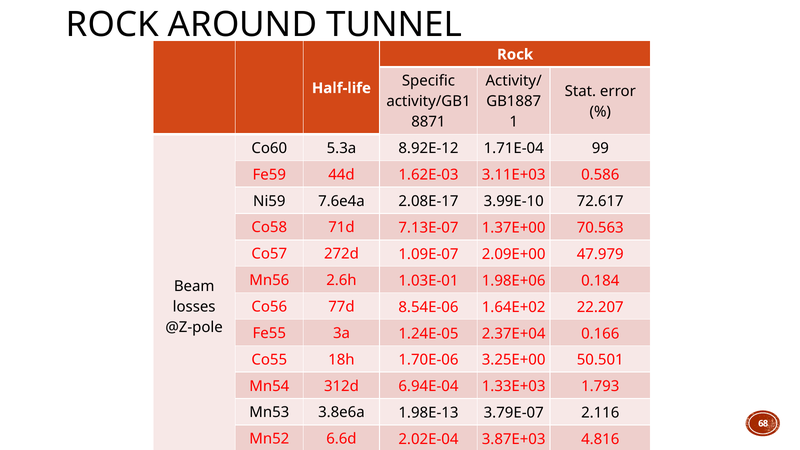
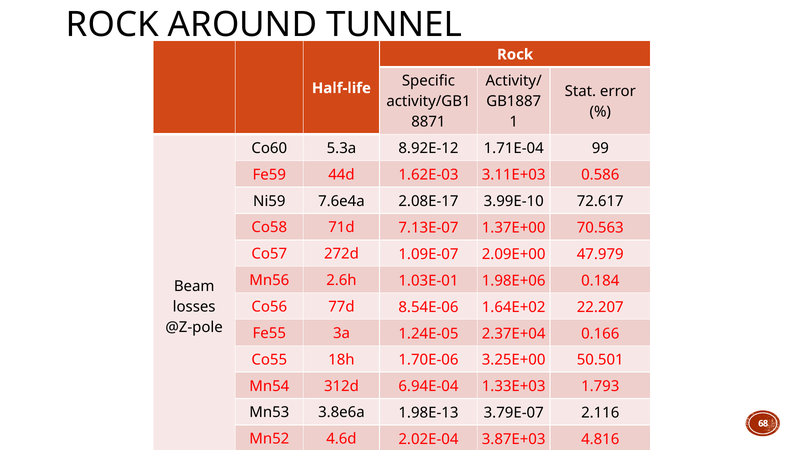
6.6d: 6.6d -> 4.6d
